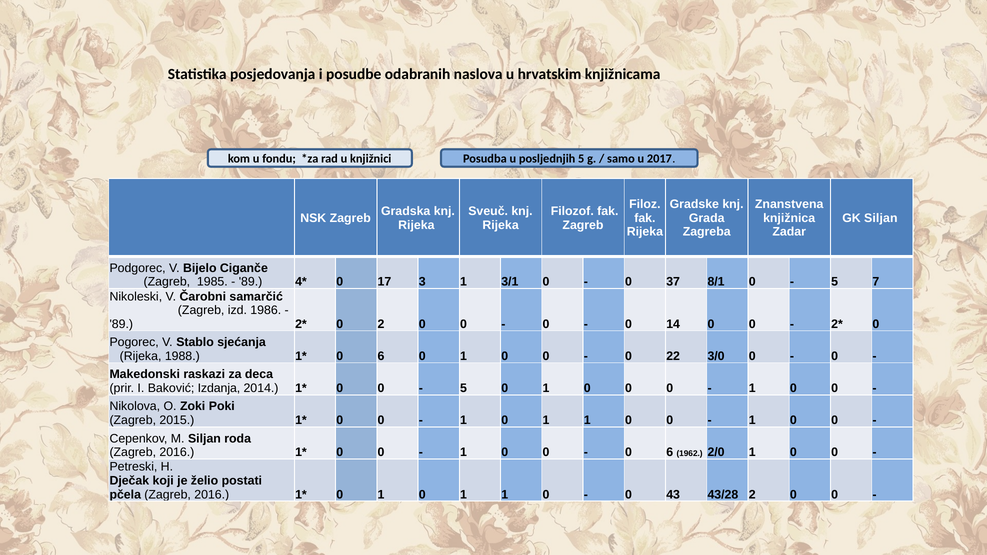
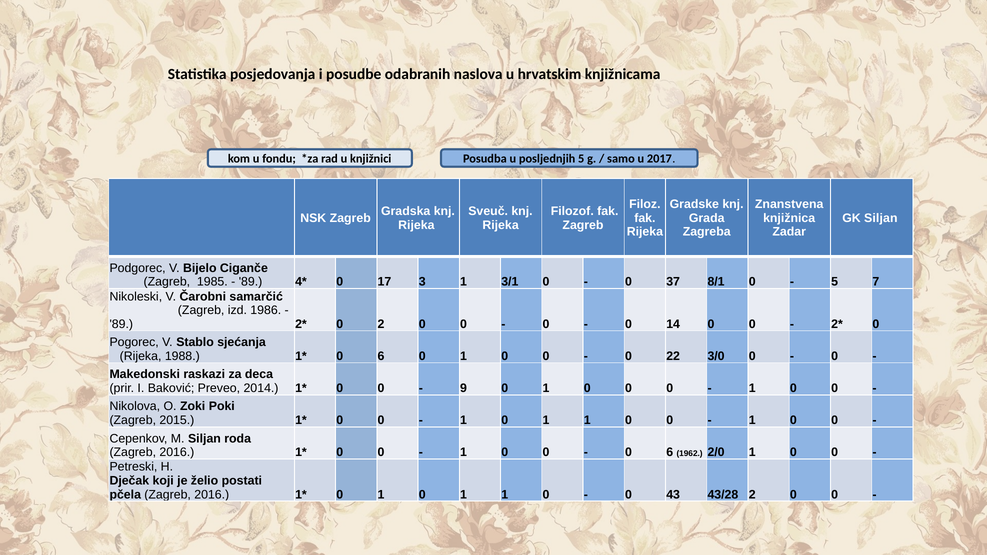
Izdanja: Izdanja -> Preveo
5 at (464, 388): 5 -> 9
